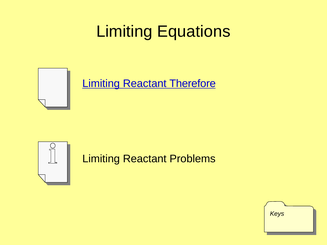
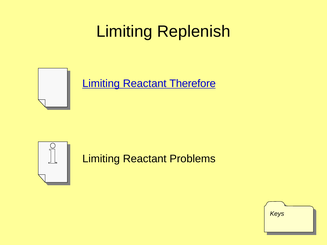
Equations: Equations -> Replenish
